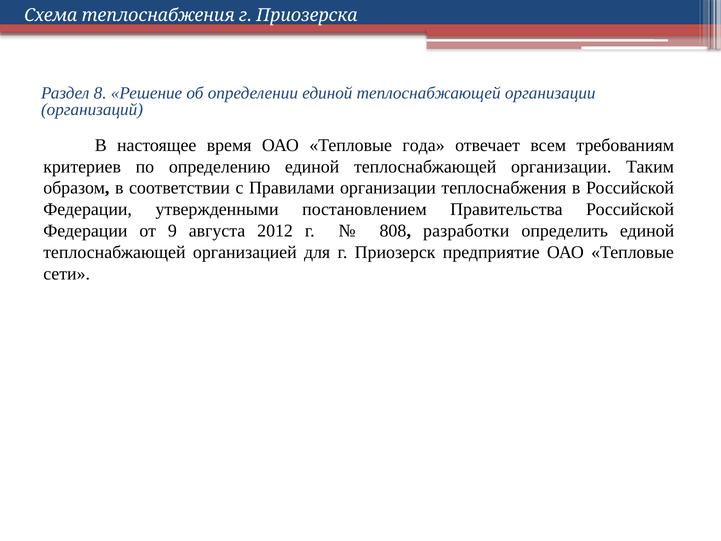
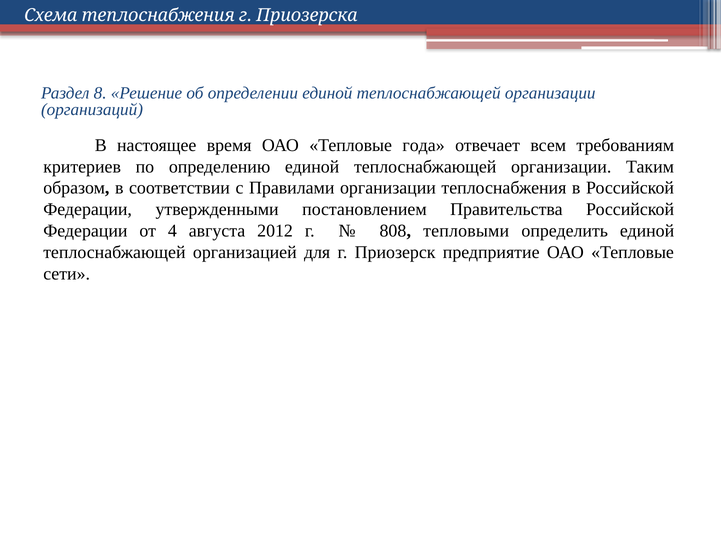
9: 9 -> 4
разработки: разработки -> тепловыми
